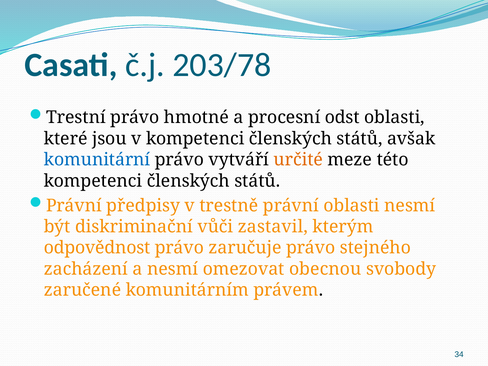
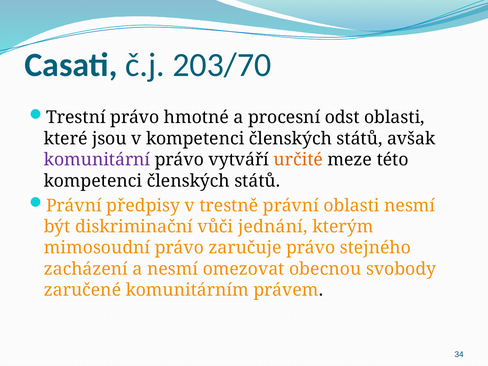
203/78: 203/78 -> 203/70
komunitární colour: blue -> purple
zastavil: zastavil -> jednání
odpovědnost: odpovědnost -> mimosoudní
